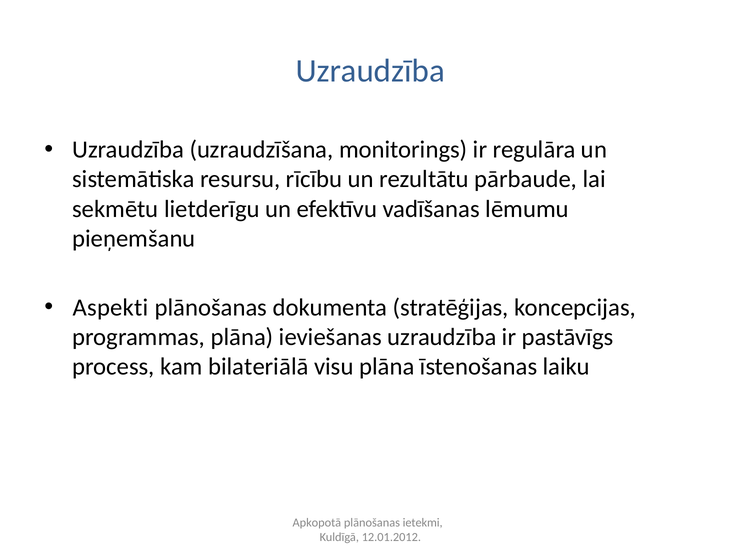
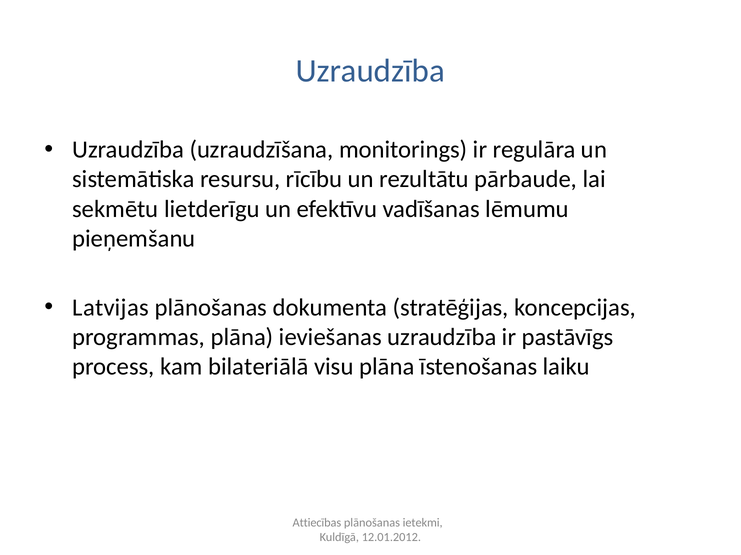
Aspekti: Aspekti -> Latvijas
Apkopotā: Apkopotā -> Attiecības
